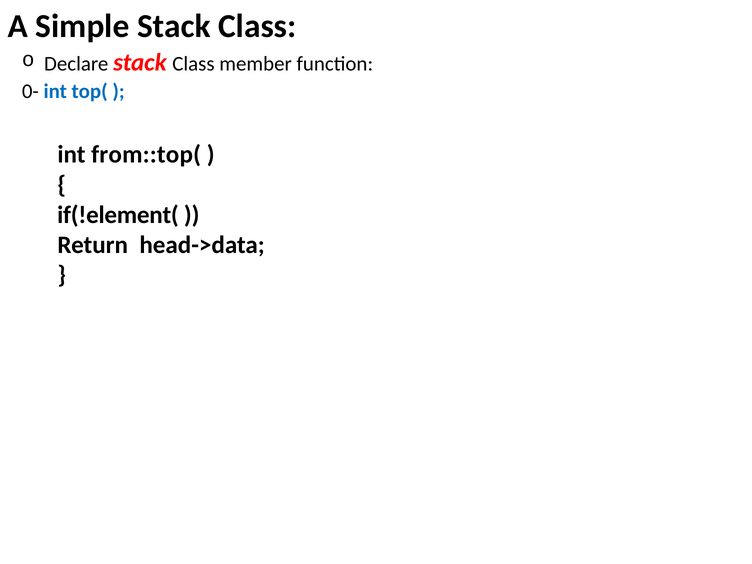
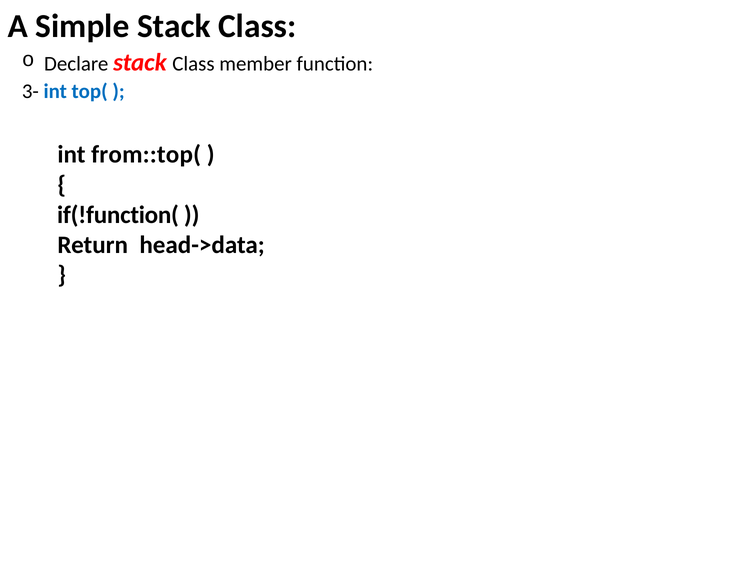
0-: 0- -> 3-
if(!element(: if(!element( -> if(!function(
